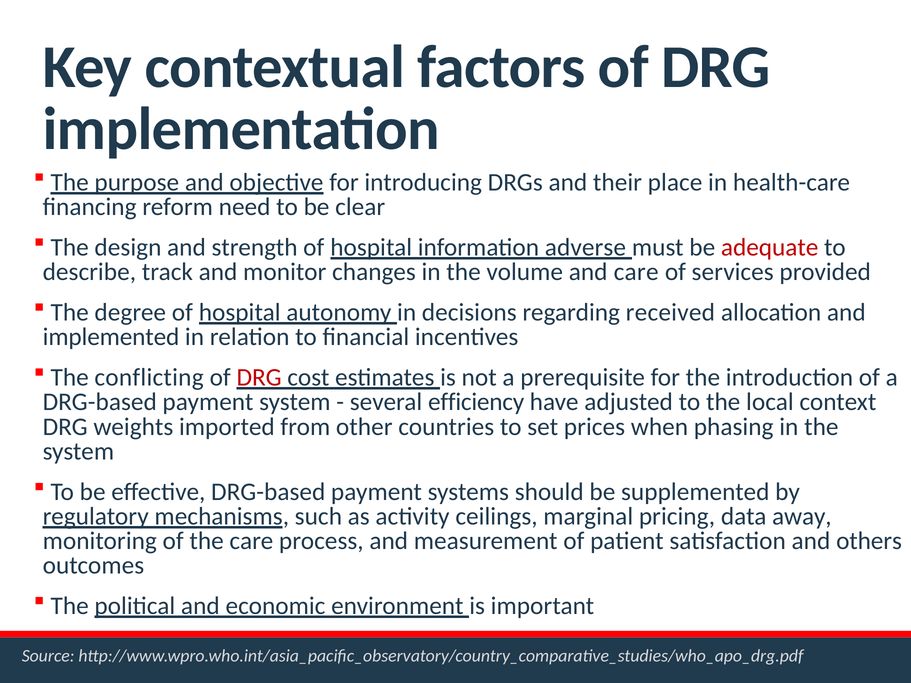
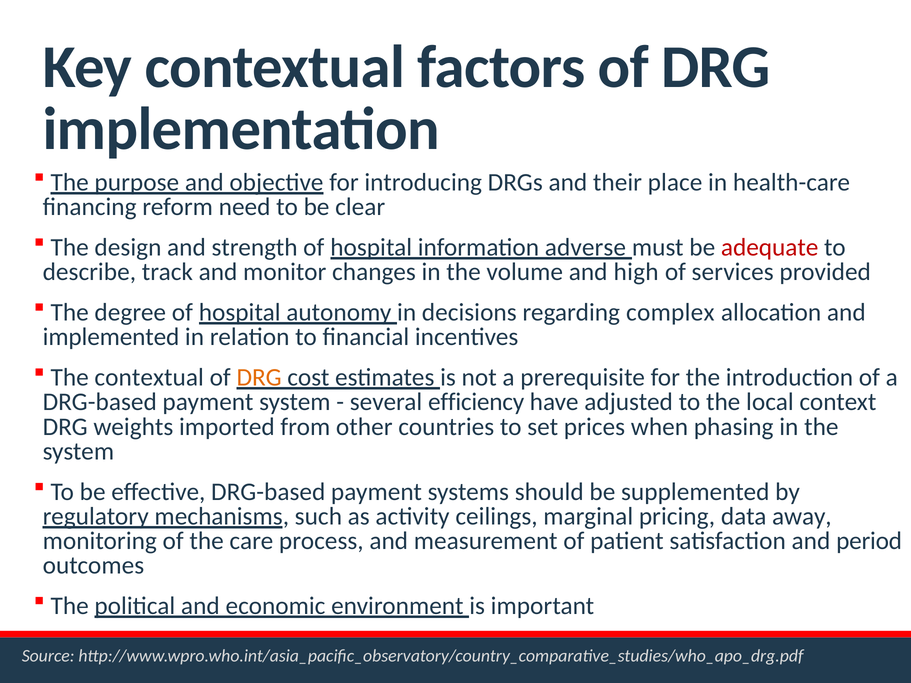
and care: care -> high
received: received -> complex
The conflicting: conflicting -> contextual
DRG at (259, 378) colour: red -> orange
others: others -> period
